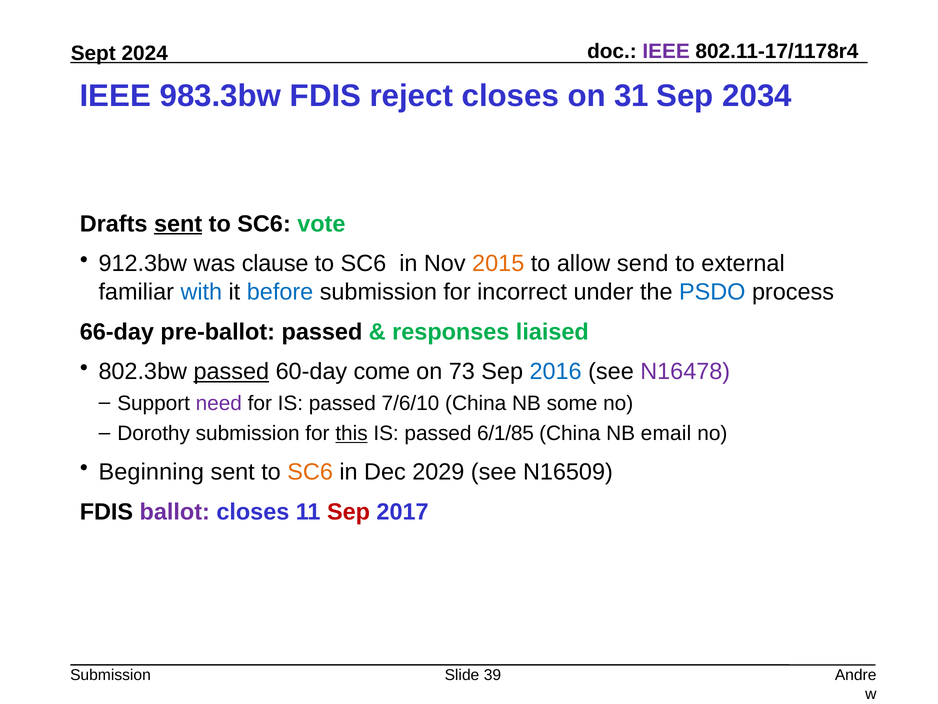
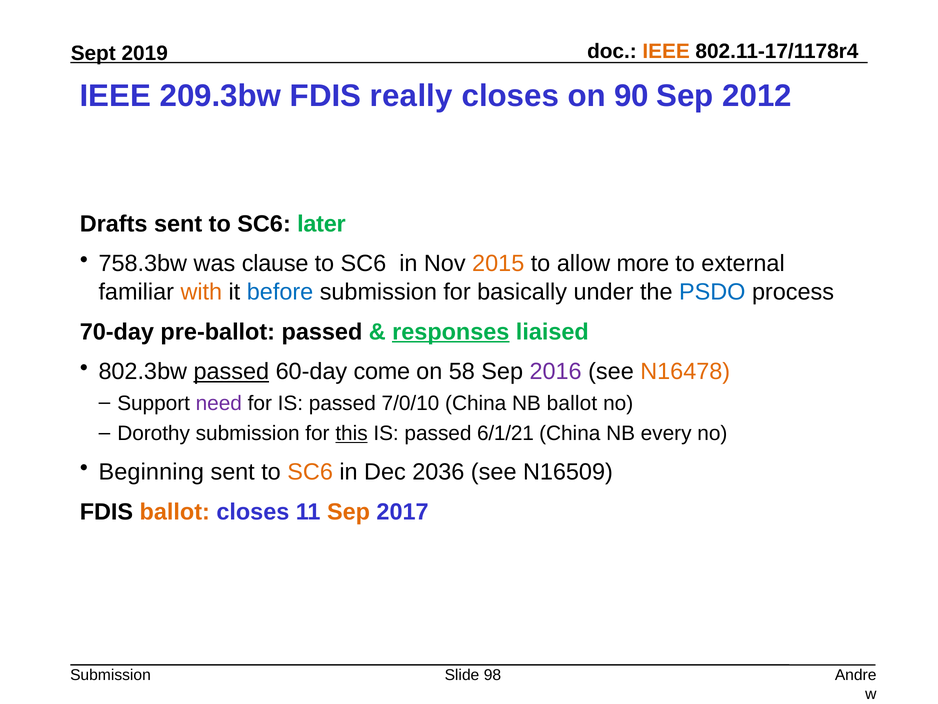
IEEE at (666, 51) colour: purple -> orange
2024: 2024 -> 2019
983.3bw: 983.3bw -> 209.3bw
reject: reject -> really
31: 31 -> 90
2034: 2034 -> 2012
sent at (178, 224) underline: present -> none
vote: vote -> later
912.3bw: 912.3bw -> 758.3bw
send: send -> more
with colour: blue -> orange
incorrect: incorrect -> basically
66-day: 66-day -> 70-day
responses underline: none -> present
73: 73 -> 58
2016 colour: blue -> purple
N16478 colour: purple -> orange
7/6/10: 7/6/10 -> 7/0/10
NB some: some -> ballot
6/1/85: 6/1/85 -> 6/1/21
email: email -> every
2029: 2029 -> 2036
ballot at (175, 512) colour: purple -> orange
Sep at (349, 512) colour: red -> orange
39: 39 -> 98
